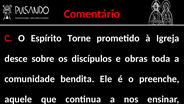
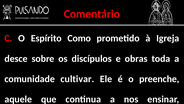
Torne: Torne -> Como
bendita: bendita -> cultivar
